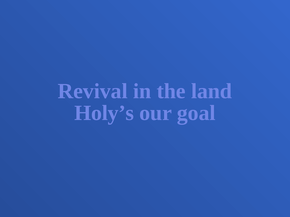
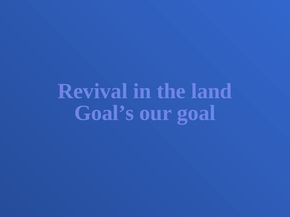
Holy’s: Holy’s -> Goal’s
